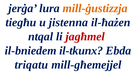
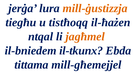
jistenna: jistenna -> tistħoqq
jagħmel colour: red -> orange
triqatu: triqatu -> tittama
